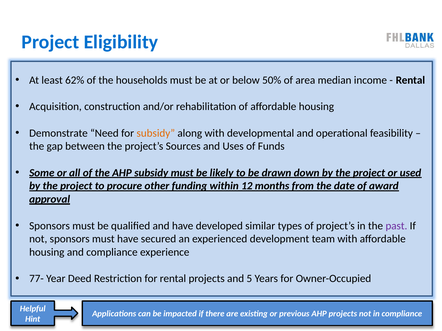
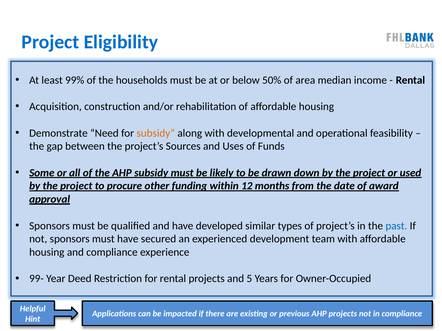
62%: 62% -> 99%
past colour: purple -> blue
77-: 77- -> 99-
